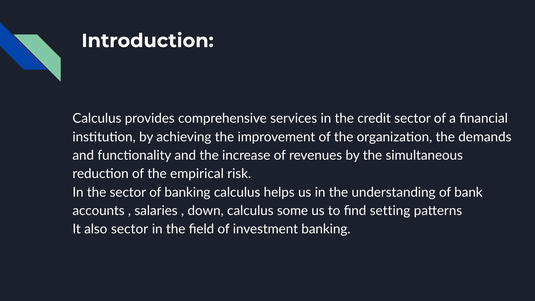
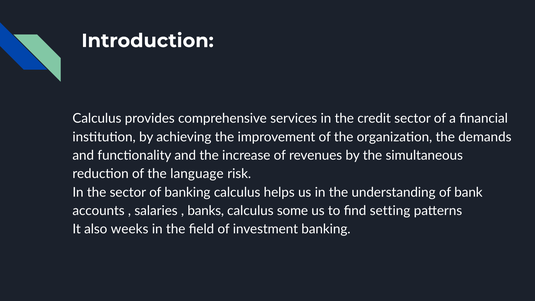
empirical: empirical -> language
down: down -> banks
also sector: sector -> weeks
